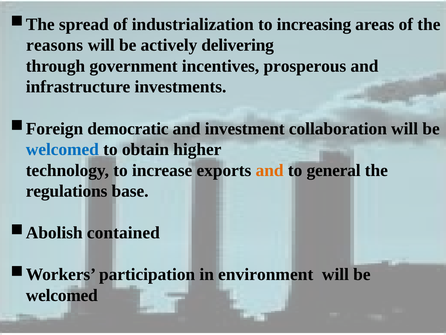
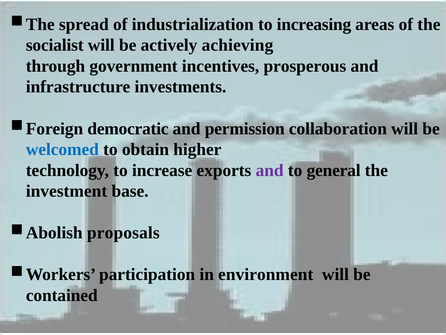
reasons: reasons -> socialist
delivering: delivering -> achieving
investment: investment -> permission
and at (270, 170) colour: orange -> purple
regulations: regulations -> investment
contained: contained -> proposals
welcomed at (62, 295): welcomed -> contained
